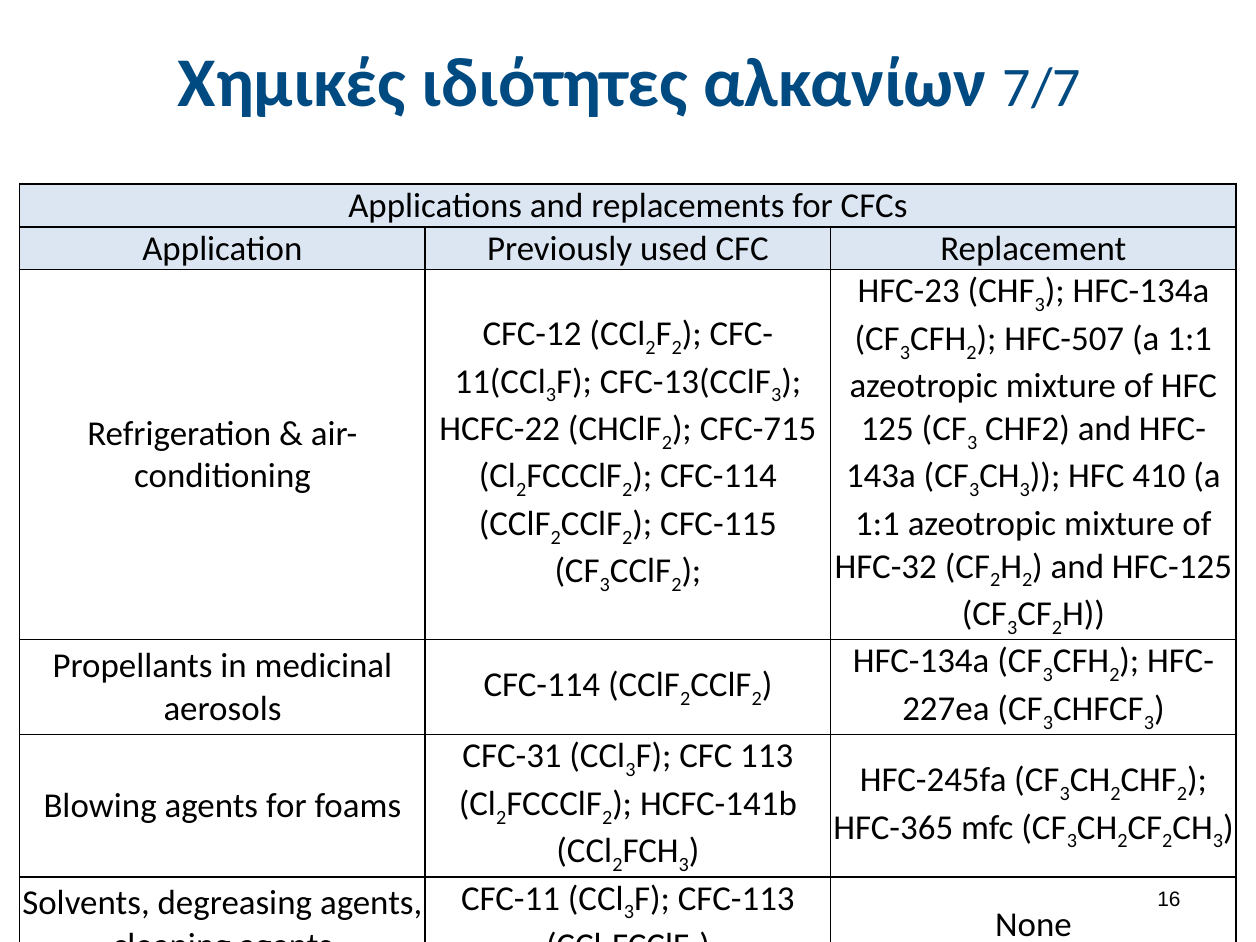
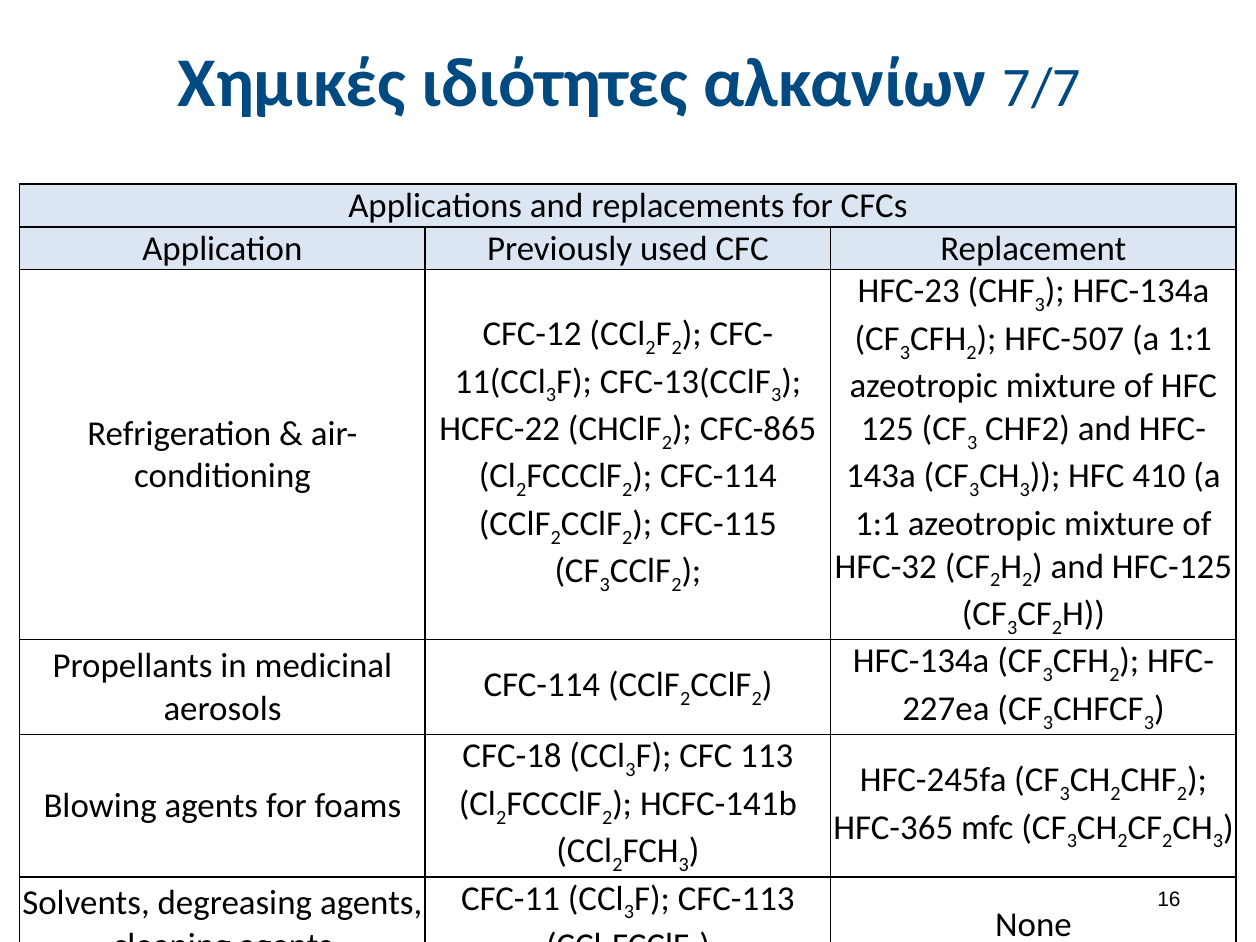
CFC-715: CFC-715 -> CFC-865
CFC-31: CFC-31 -> CFC-18
